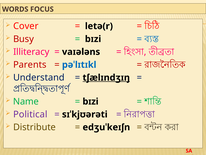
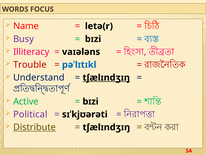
Cover: Cover -> Name
Busy colour: red -> purple
Parents: Parents -> Trouble
Name: Name -> Active
Distribute underline: none -> present
edʒuˈkeɪʃn at (106, 127): edʒuˈkeɪʃn -> tʃælɪndʒɪŋ
